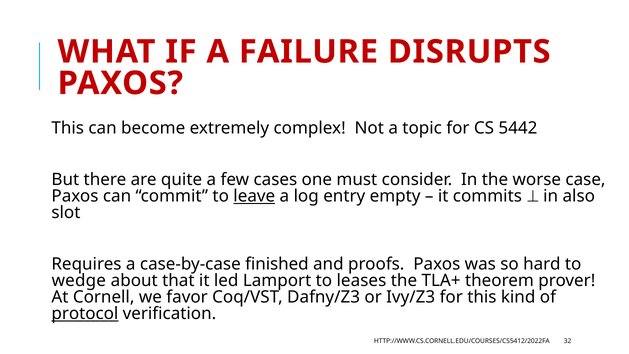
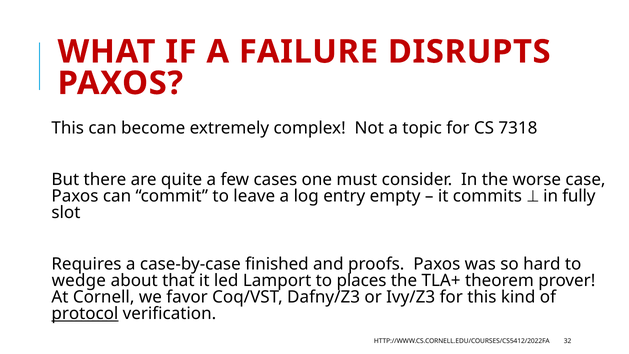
5442: 5442 -> 7318
leave underline: present -> none
also: also -> fully
leases: leases -> places
